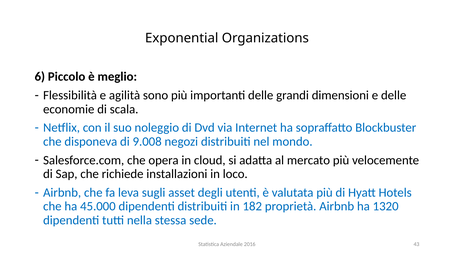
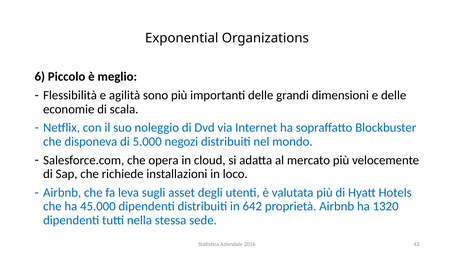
9.008: 9.008 -> 5.000
182: 182 -> 642
